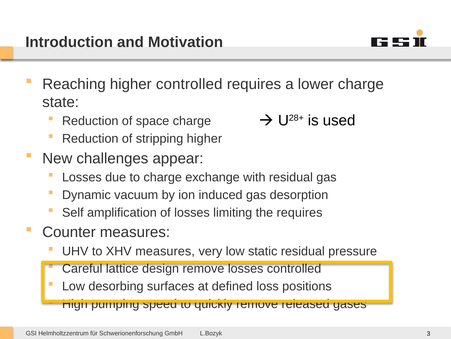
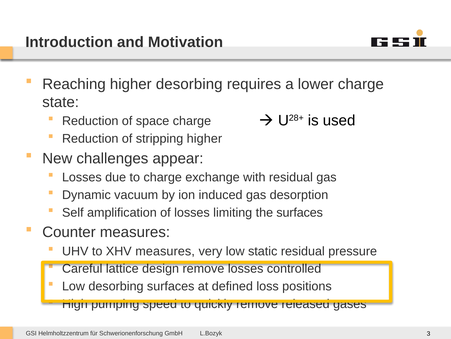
higher controlled: controlled -> desorbing
the requires: requires -> surfaces
